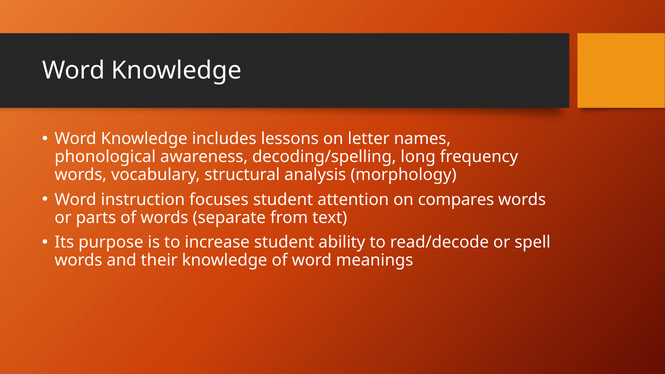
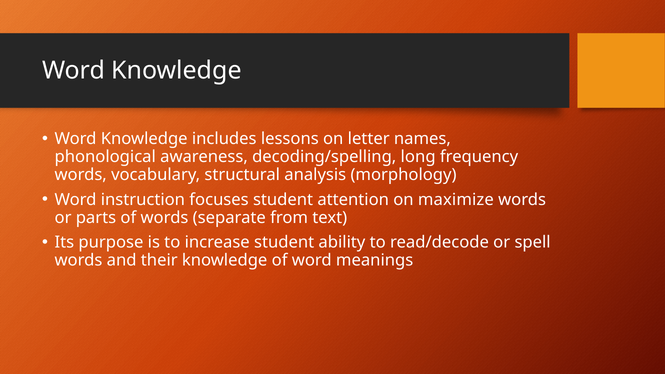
compares: compares -> maximize
